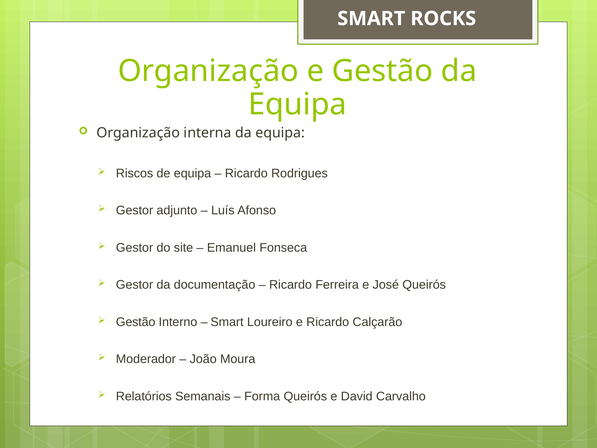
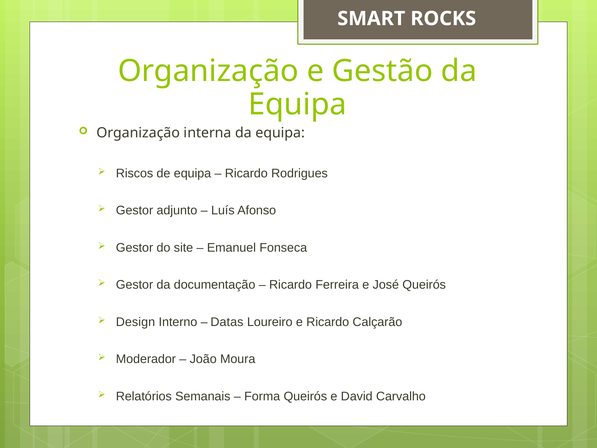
Gestão at (136, 322): Gestão -> Design
Smart at (227, 322): Smart -> Datas
